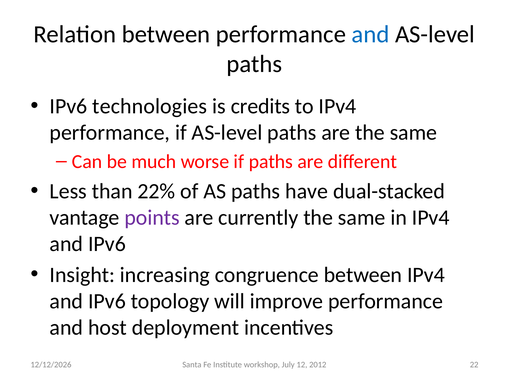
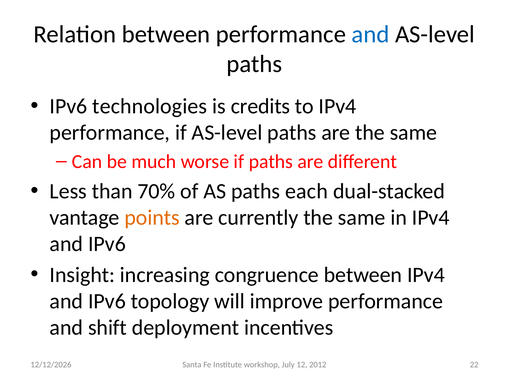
22%: 22% -> 70%
have: have -> each
points colour: purple -> orange
host: host -> shift
